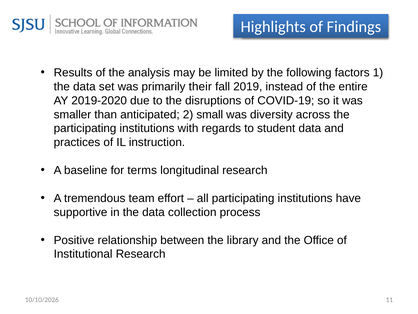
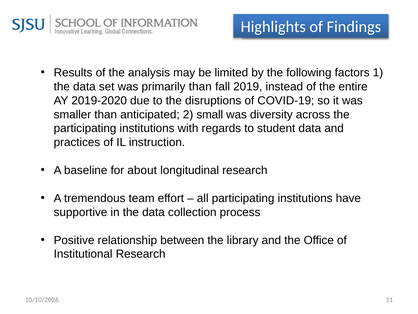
primarily their: their -> than
terms: terms -> about
